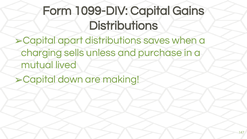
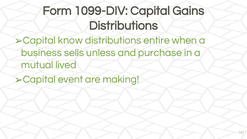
apart: apart -> know
saves: saves -> entire
charging: charging -> business
down: down -> event
